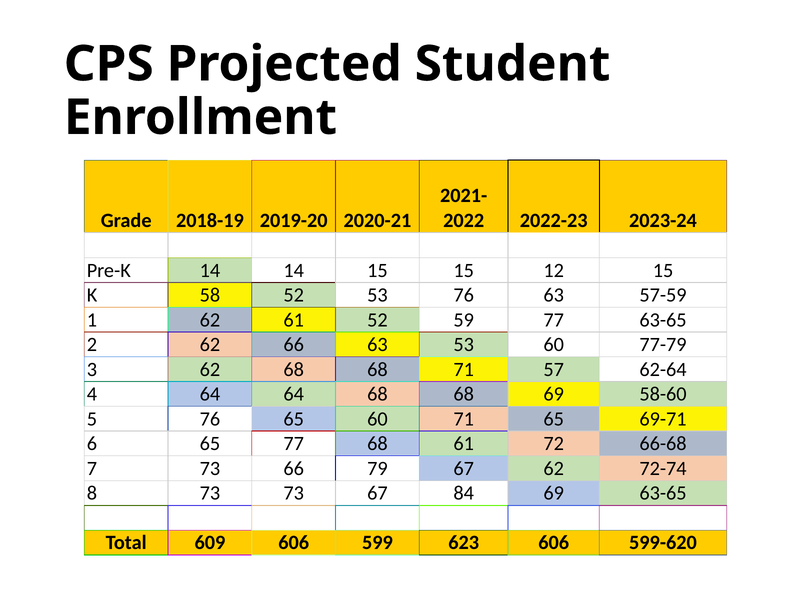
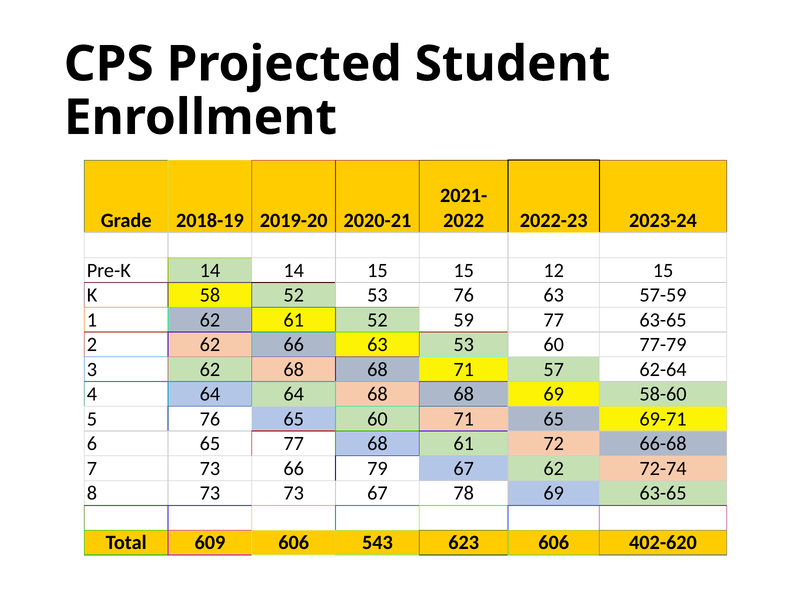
84: 84 -> 78
599: 599 -> 543
599-620: 599-620 -> 402-620
